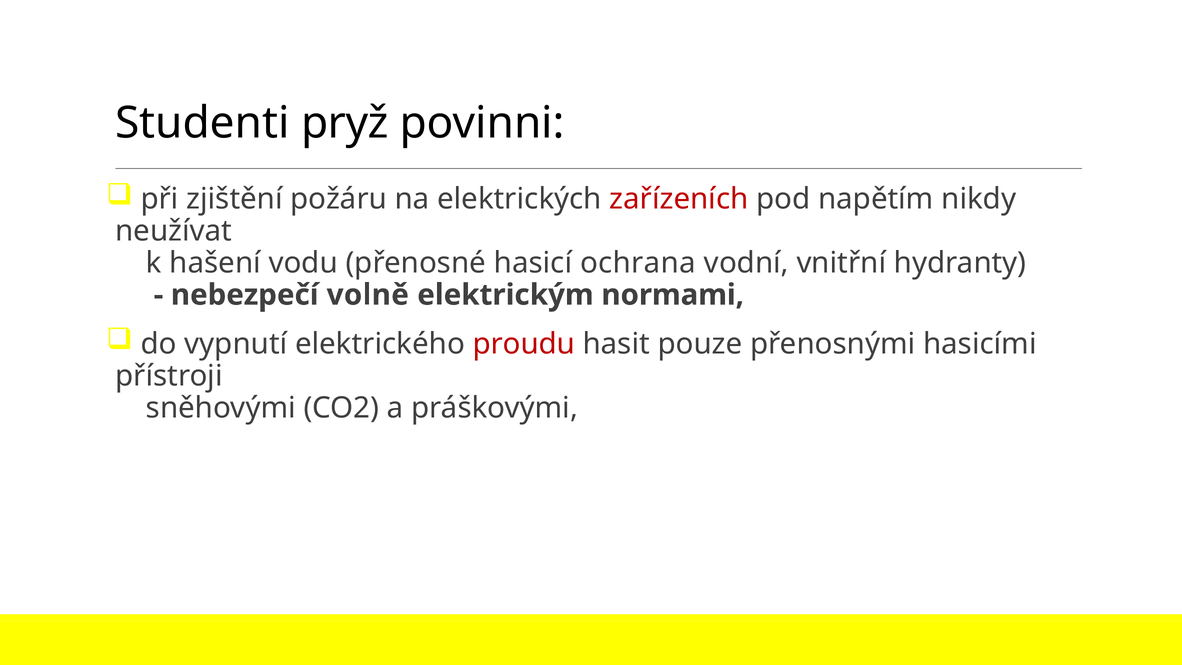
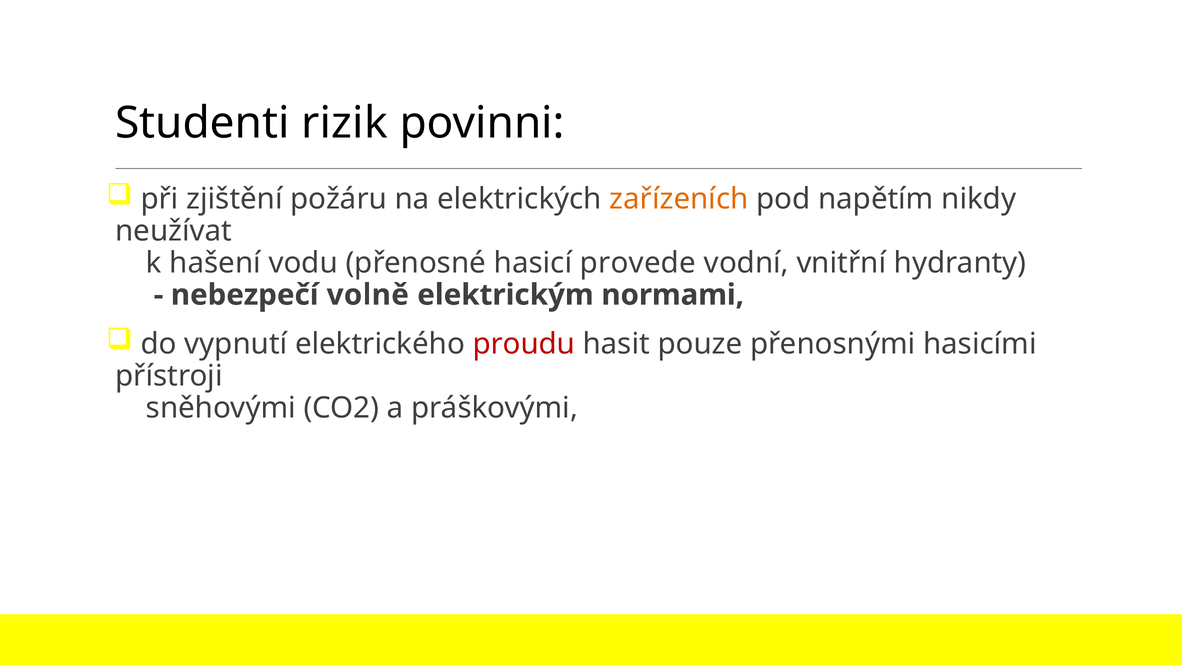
pryž: pryž -> rizik
zařízeních colour: red -> orange
ochrana: ochrana -> provede
